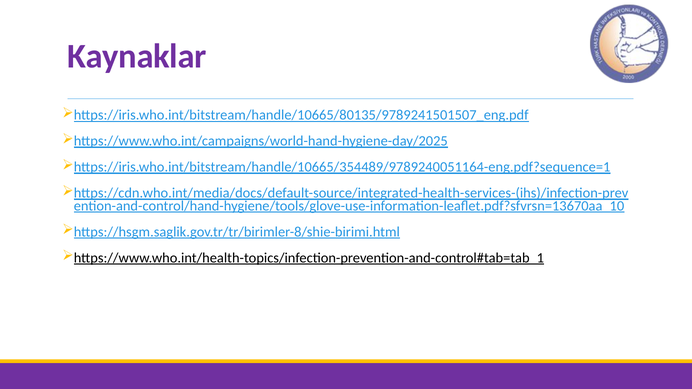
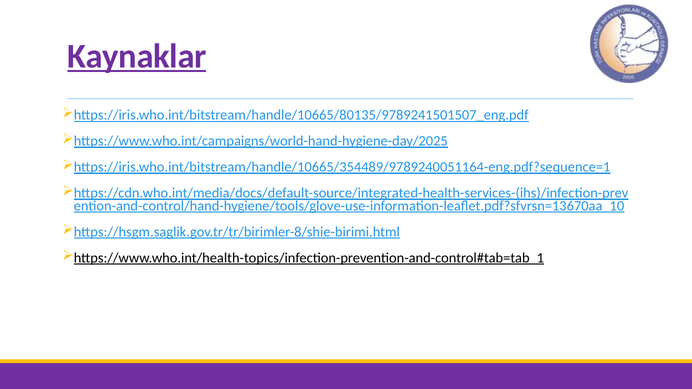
Kaynaklar underline: none -> present
